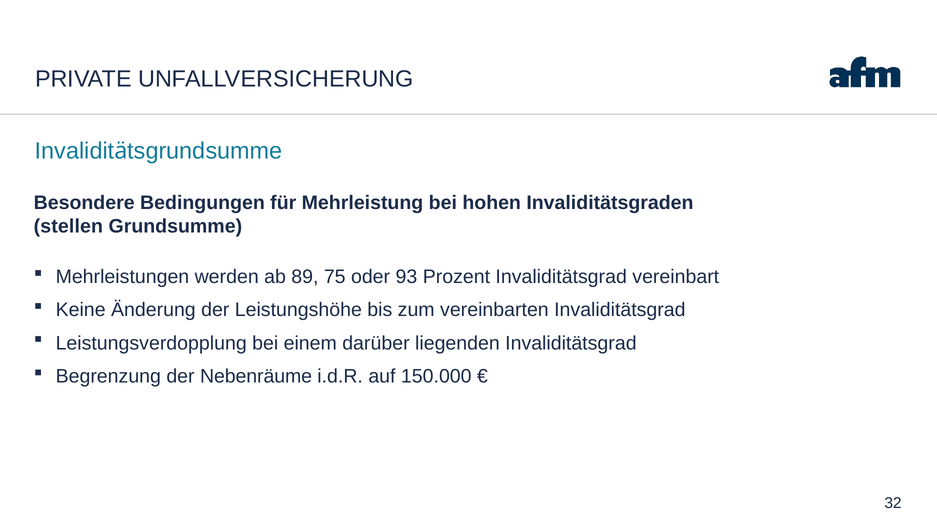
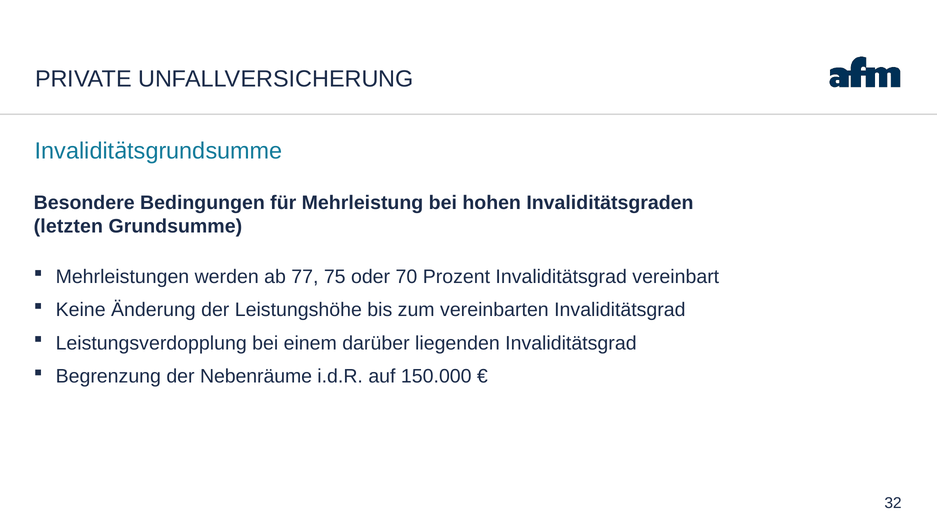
stellen: stellen -> letzten
89: 89 -> 77
93: 93 -> 70
